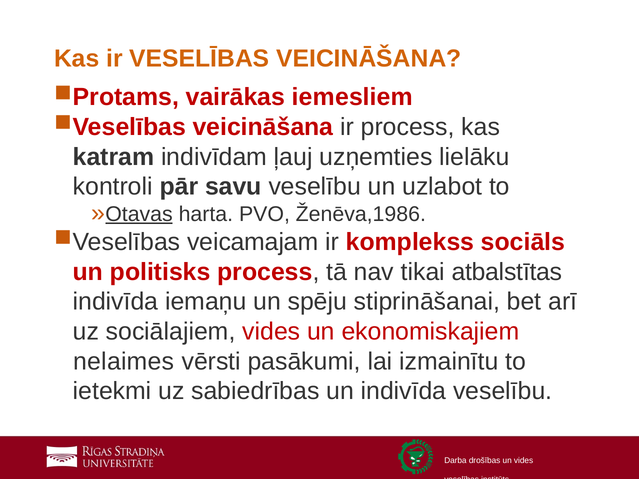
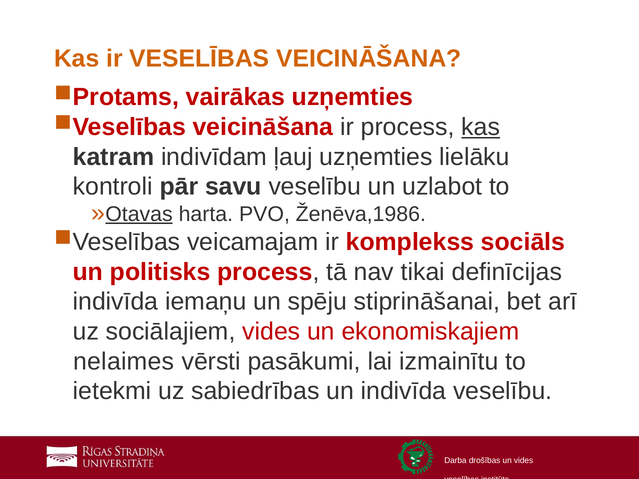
vairākas iemesliem: iemesliem -> uzņemties
kas at (481, 127) underline: none -> present
atbalstītas: atbalstītas -> definīcijas
